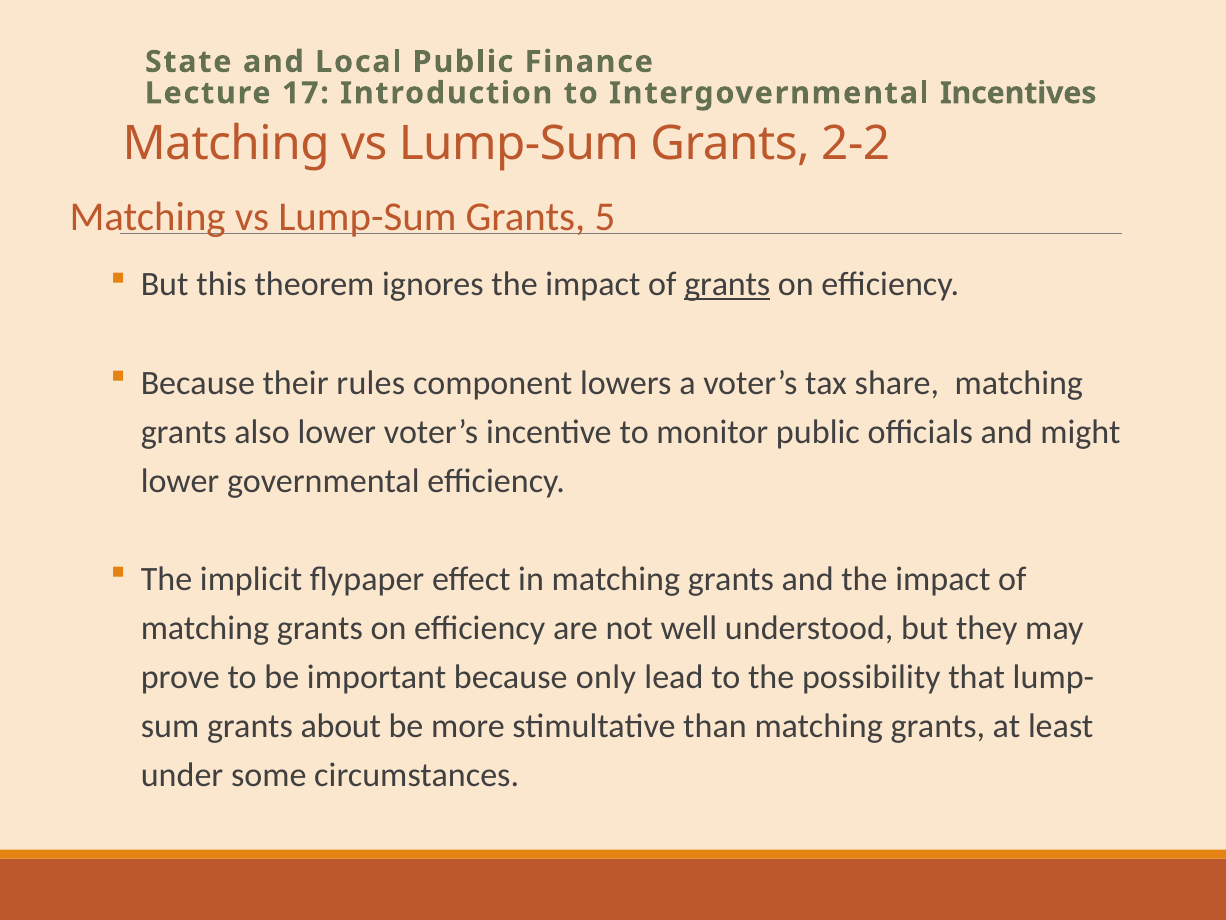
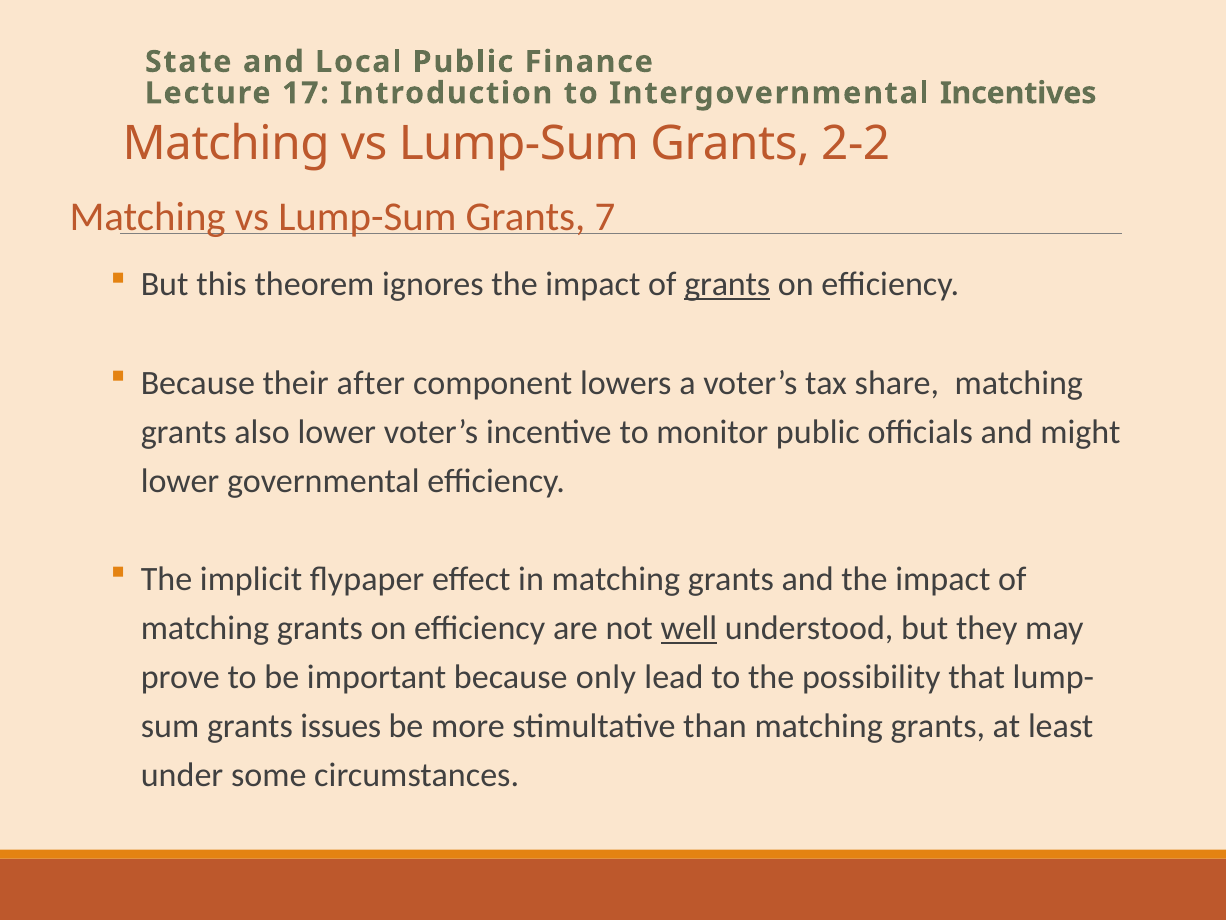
5: 5 -> 7
rules: rules -> after
well underline: none -> present
about: about -> issues
